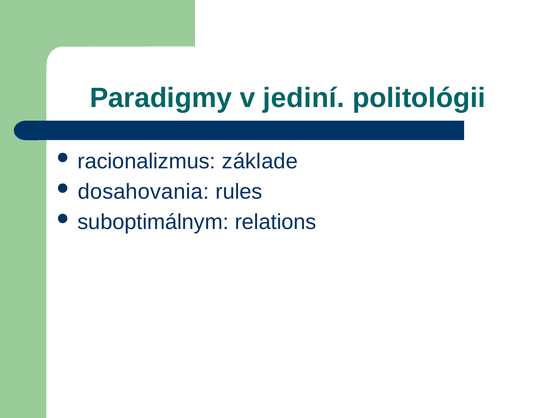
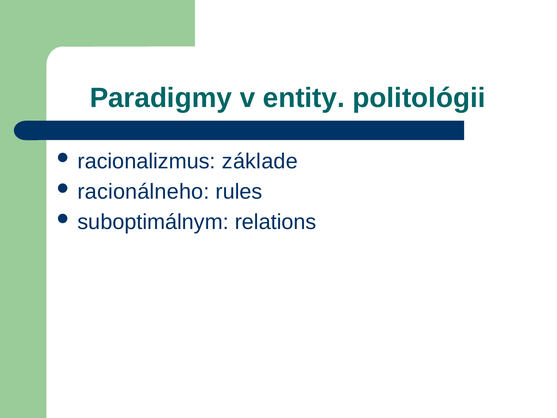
jediní: jediní -> entity
dosahovania: dosahovania -> racionálneho
